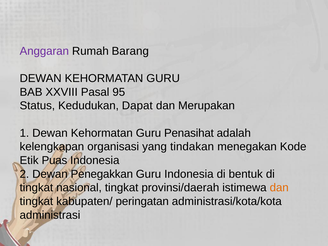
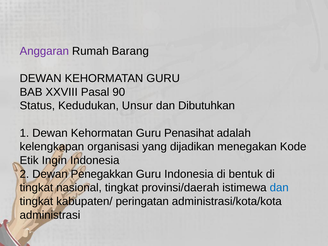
95: 95 -> 90
Dapat: Dapat -> Unsur
Merupakan: Merupakan -> Dibutuhkan
tindakan: tindakan -> dijadikan
Puas: Puas -> Ingin
dan at (279, 188) colour: orange -> blue
